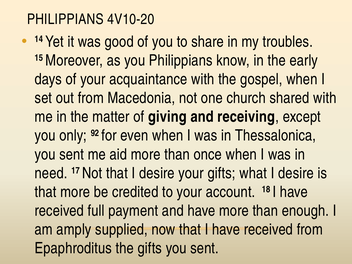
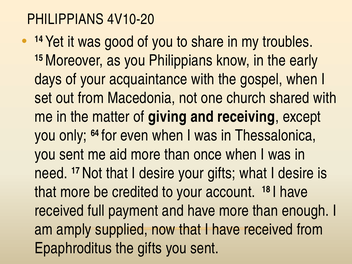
92: 92 -> 64
